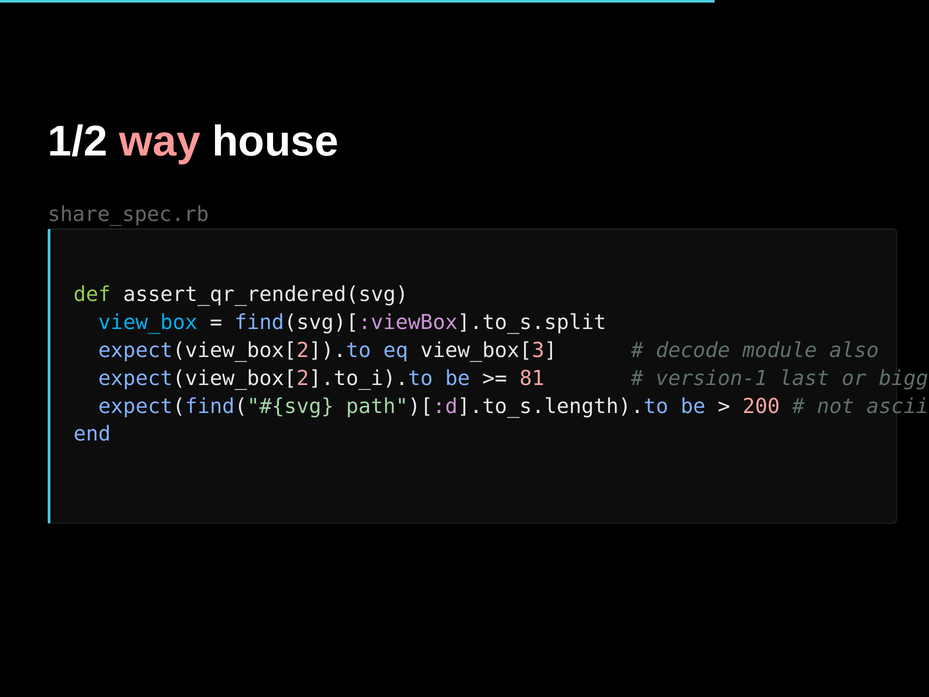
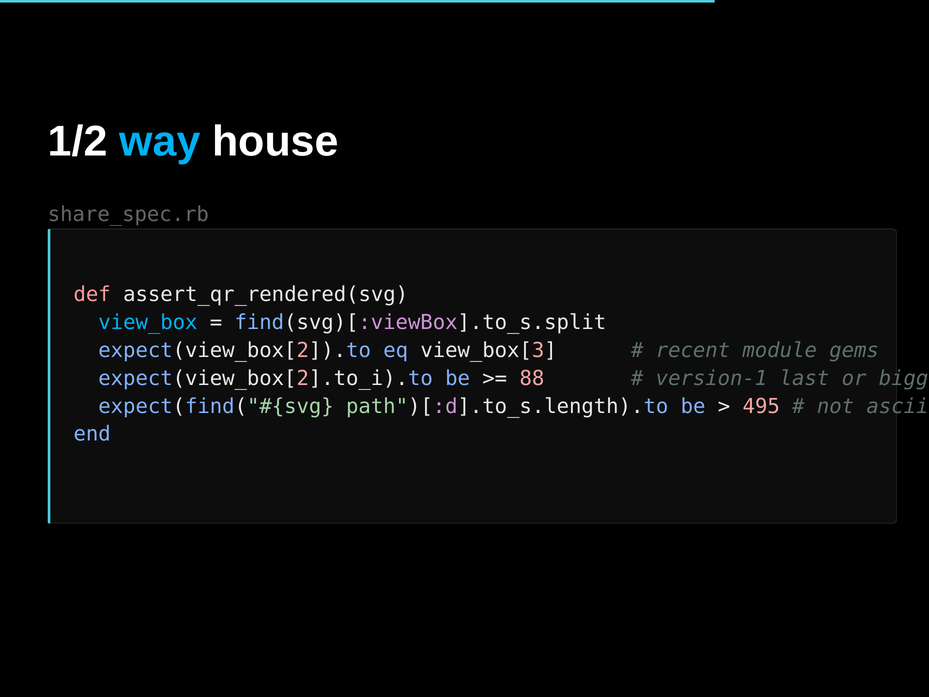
way colour: pink -> light blue
def colour: light green -> pink
decode: decode -> recent
also: also -> gems
81: 81 -> 88
200: 200 -> 495
